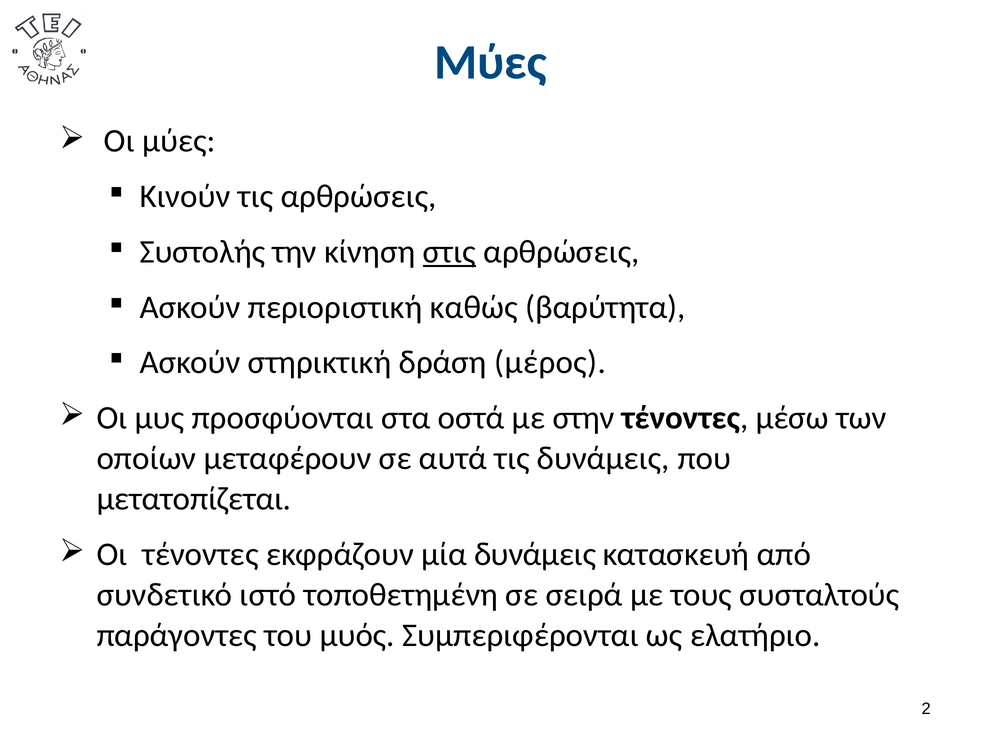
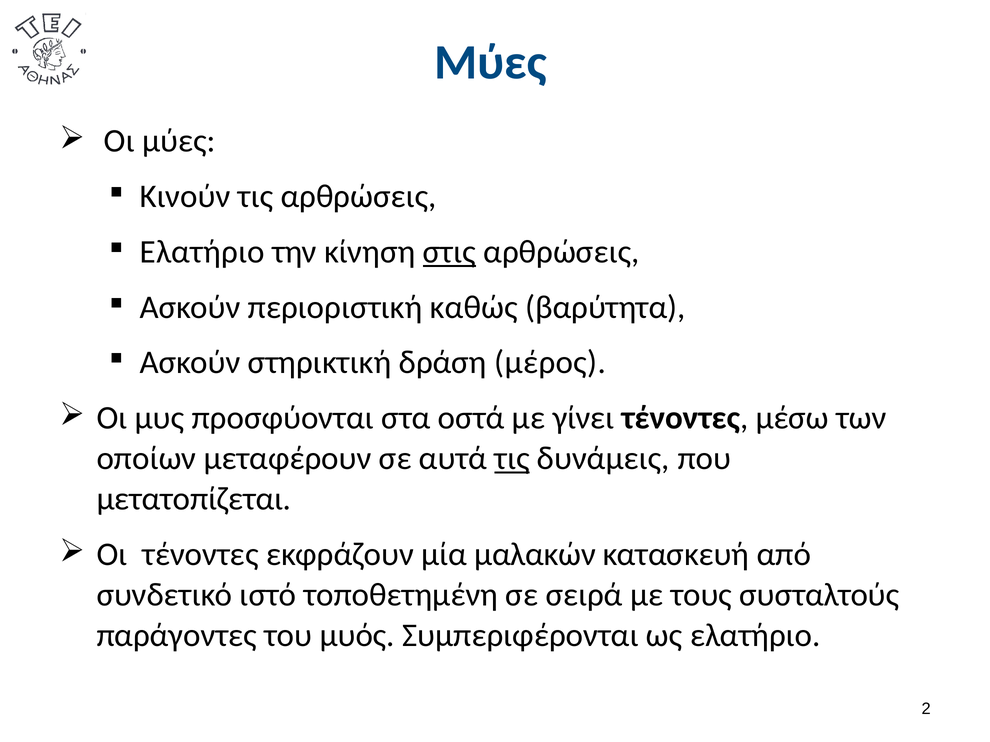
Συστολής at (202, 252): Συστολής -> Ελατήριο
στην: στην -> γίνει
τις at (512, 459) underline: none -> present
μία δυνάμεις: δυνάμεις -> μαλακών
